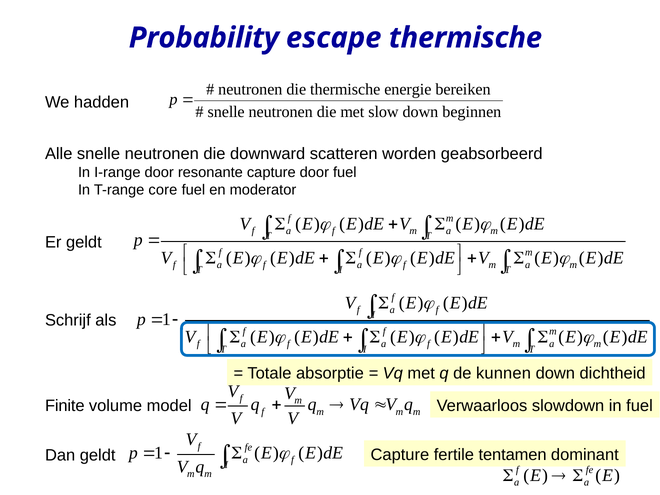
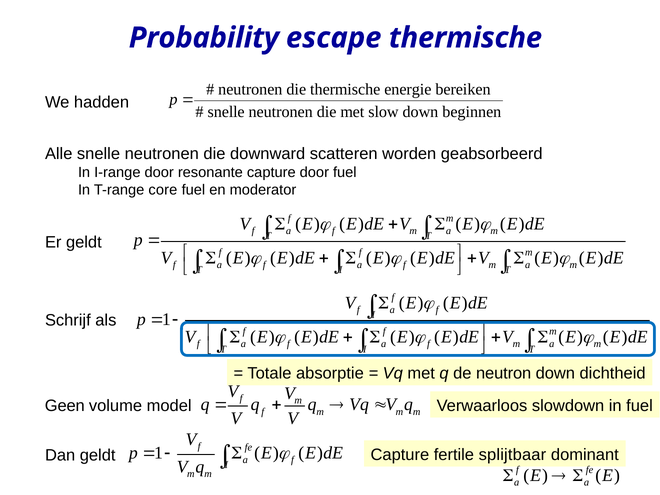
kunnen: kunnen -> neutron
Finite: Finite -> Geen
tentamen: tentamen -> splijtbaar
